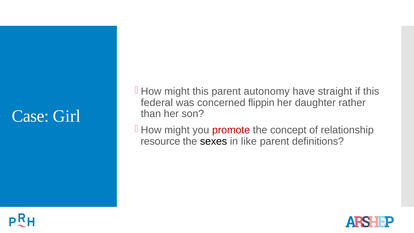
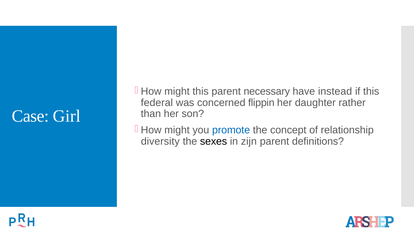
autonomy: autonomy -> necessary
straight: straight -> instead
promote colour: red -> blue
resource: resource -> diversity
like: like -> zijn
